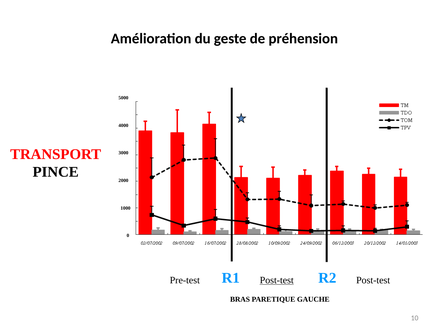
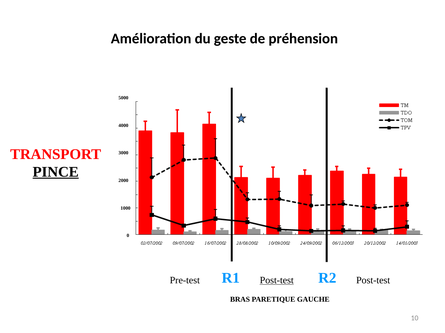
PINCE underline: none -> present
